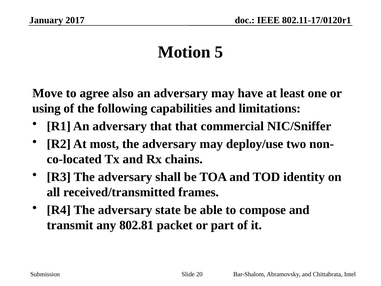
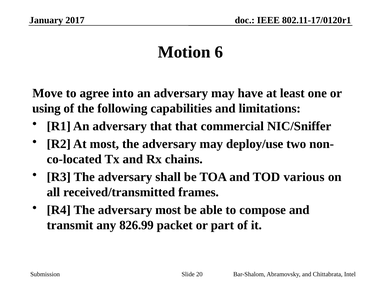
5: 5 -> 6
also: also -> into
identity: identity -> various
adversary state: state -> most
802.81: 802.81 -> 826.99
